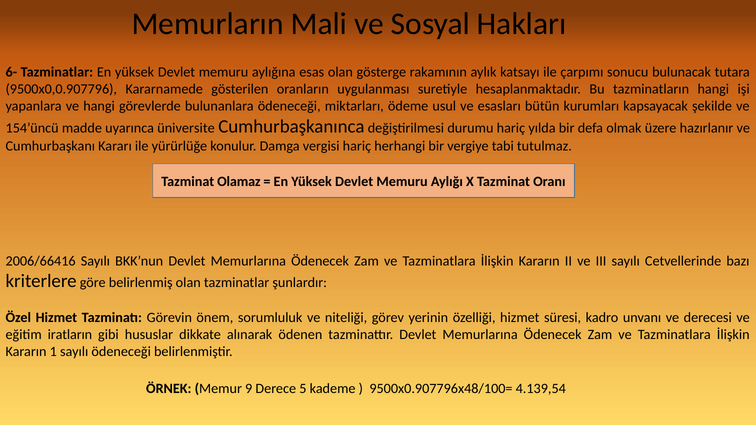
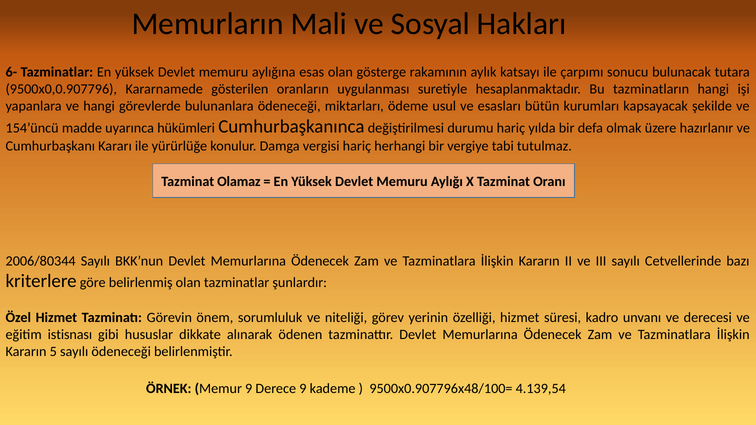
üniversite: üniversite -> hükümleri
2006/66416: 2006/66416 -> 2006/80344
iratların: iratların -> istisnası
1: 1 -> 5
Derece 5: 5 -> 9
